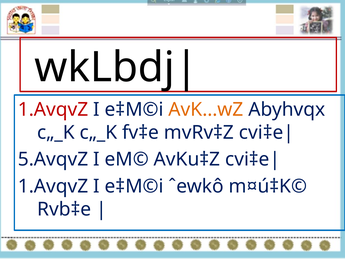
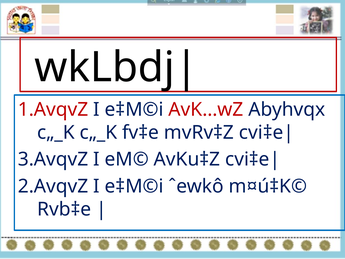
AvK…wZ colour: orange -> red
5.AvqvZ: 5.AvqvZ -> 3.AvqvZ
1.AvqvZ at (53, 186): 1.AvqvZ -> 2.AvqvZ
